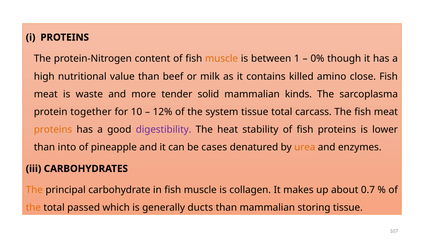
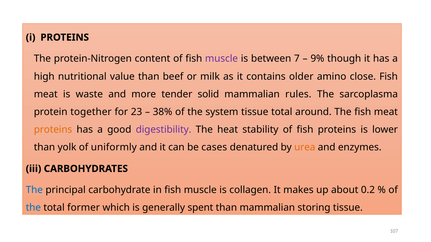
muscle at (222, 59) colour: orange -> purple
1: 1 -> 7
0%: 0% -> 9%
killed: killed -> older
kinds: kinds -> rules
10: 10 -> 23
12%: 12% -> 38%
carcass: carcass -> around
into: into -> yolk
pineapple: pineapple -> uniformly
The at (34, 190) colour: orange -> blue
0.7: 0.7 -> 0.2
the at (33, 208) colour: orange -> blue
passed: passed -> former
ducts: ducts -> spent
